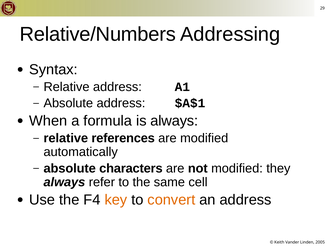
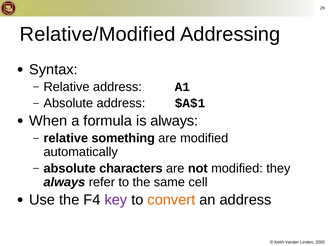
Relative/Numbers: Relative/Numbers -> Relative/Modified
references: references -> something
key colour: orange -> purple
